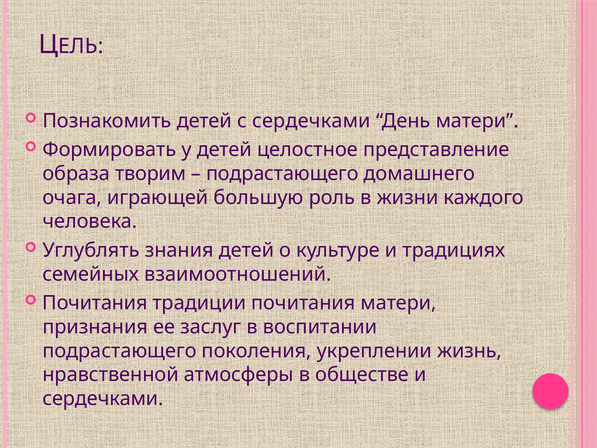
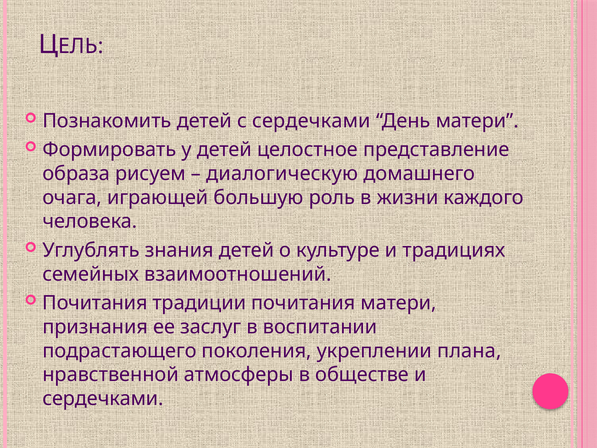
творим: творим -> рисуем
подрастающего at (282, 173): подрастающего -> диалогическую
жизнь: жизнь -> плана
